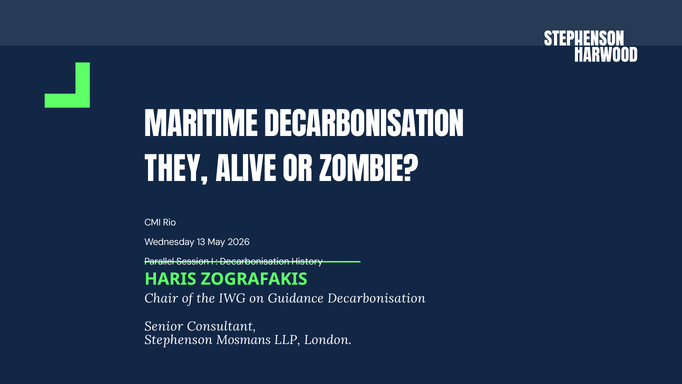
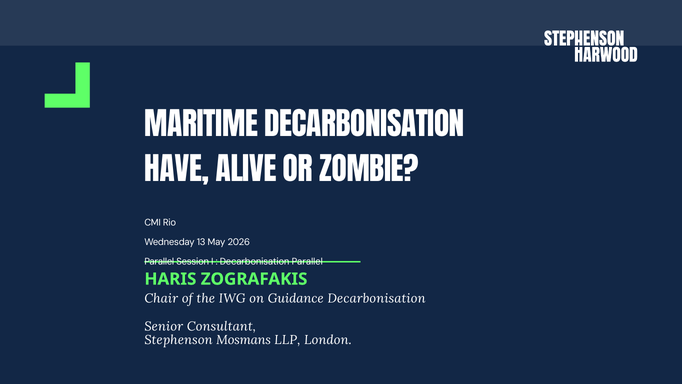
THEY: THEY -> HAVE
Decarbonisation History: History -> Parallel
